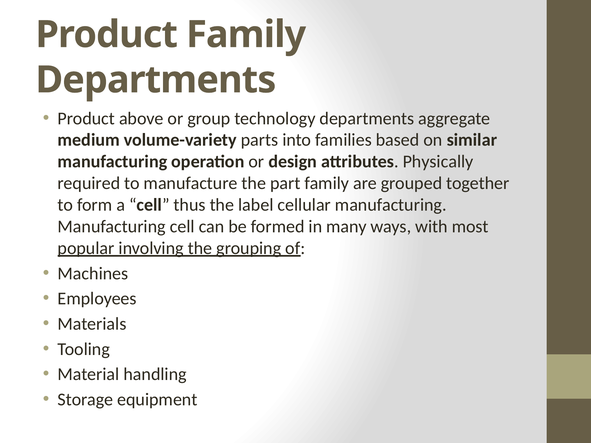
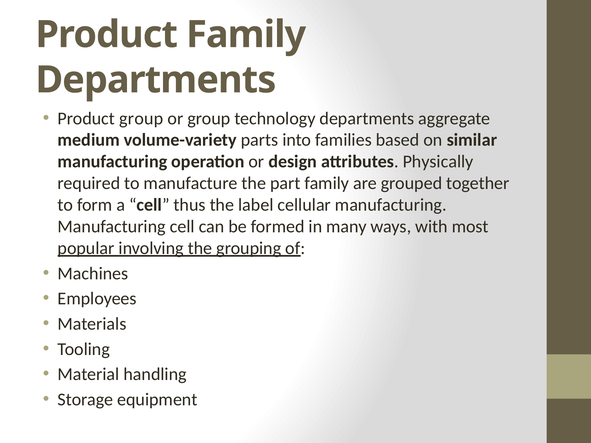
Product above: above -> group
